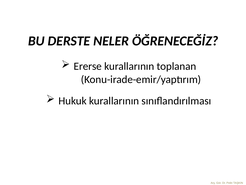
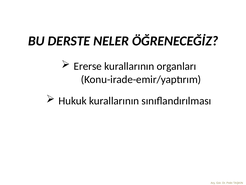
toplanan: toplanan -> organları
